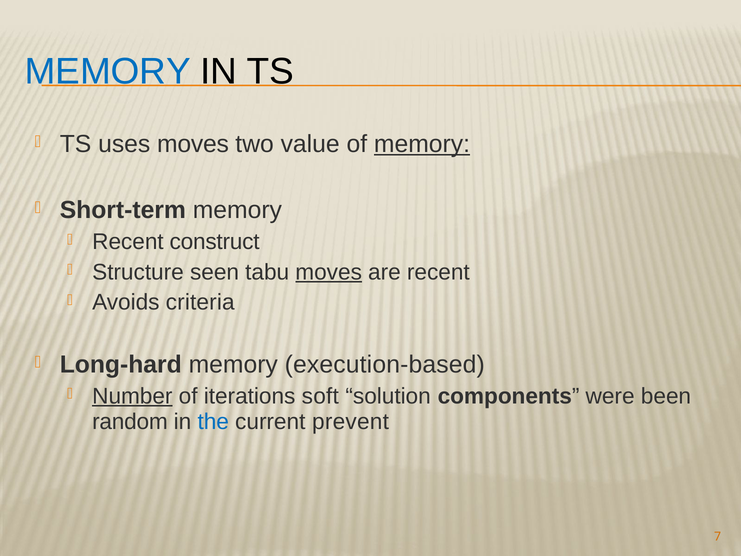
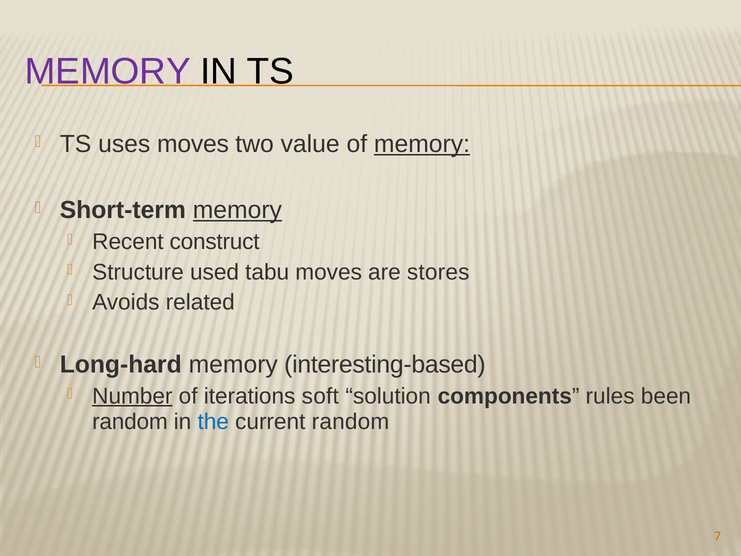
MEMORY at (108, 71) colour: blue -> purple
memory at (237, 210) underline: none -> present
seen: seen -> used
moves at (329, 272) underline: present -> none
are recent: recent -> stores
criteria: criteria -> related
execution-based: execution-based -> interesting-based
were: were -> rules
current prevent: prevent -> random
